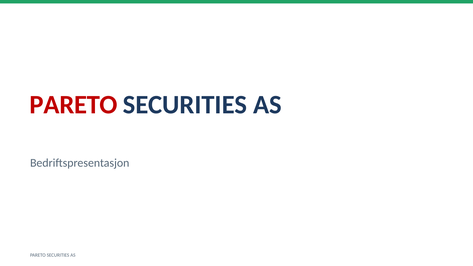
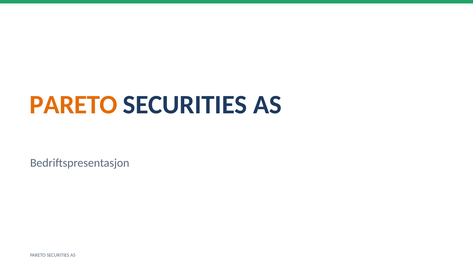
PARETO at (74, 105) colour: red -> orange
